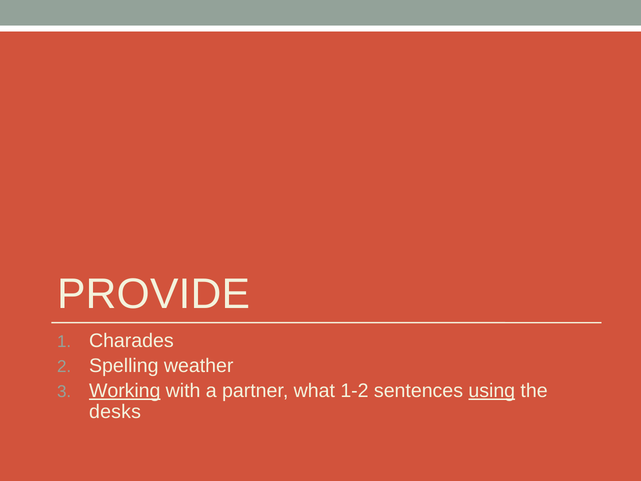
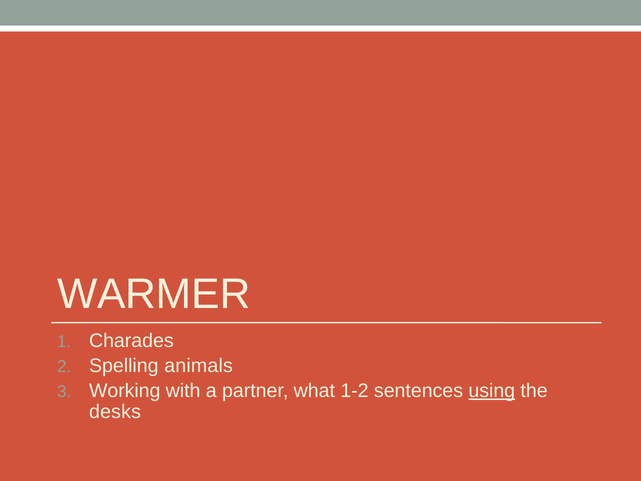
PROVIDE: PROVIDE -> WARMER
weather: weather -> animals
Working underline: present -> none
